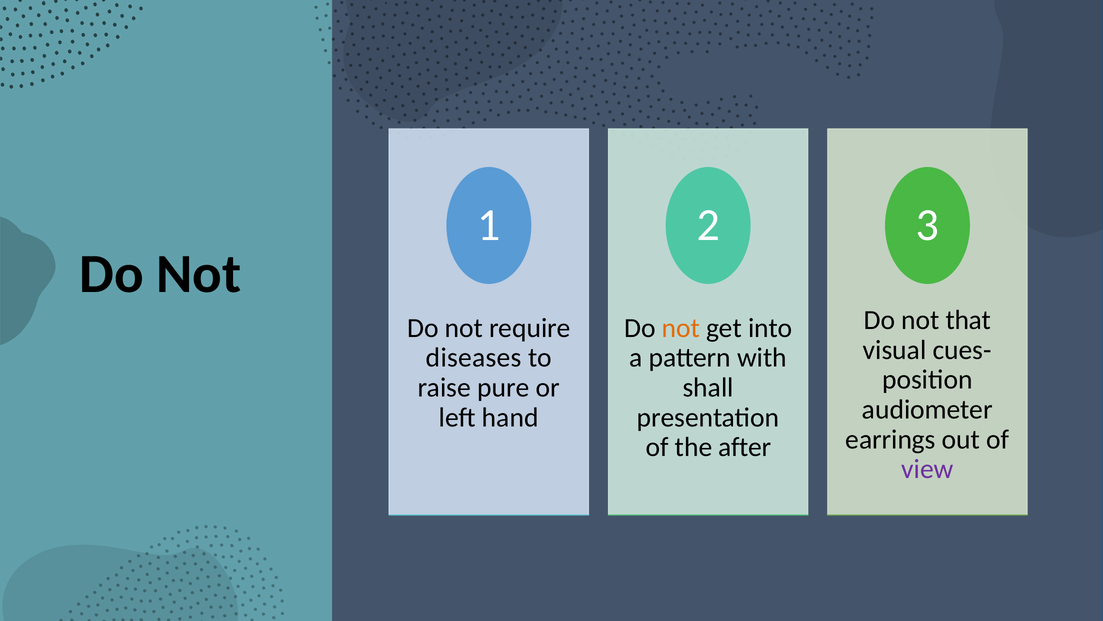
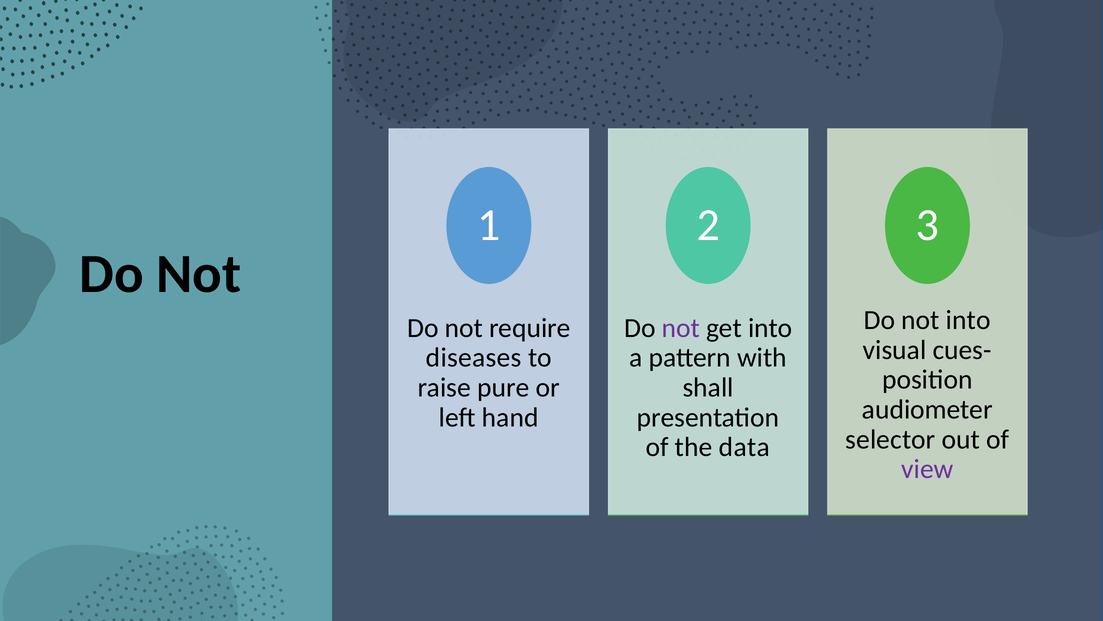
not that: that -> into
not at (681, 328) colour: orange -> purple
earrings: earrings -> selector
after: after -> data
